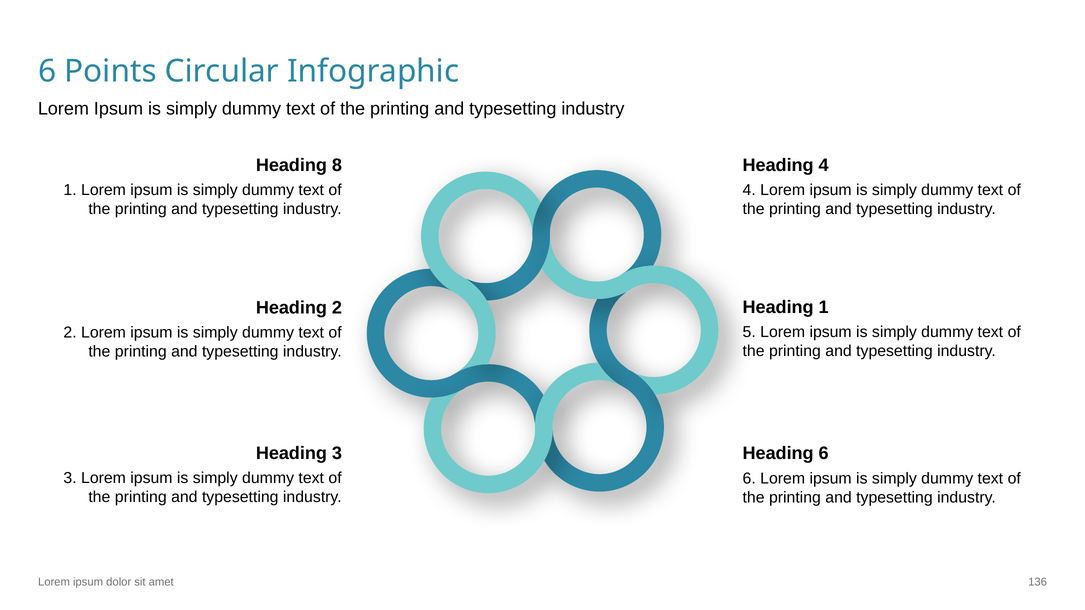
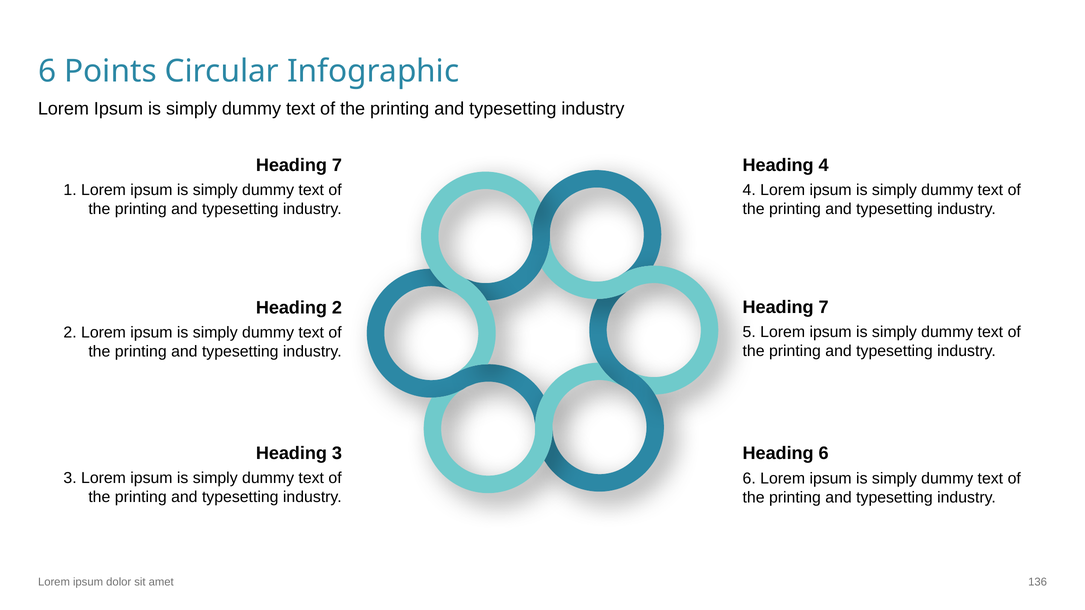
8 at (337, 165): 8 -> 7
1 at (824, 307): 1 -> 7
